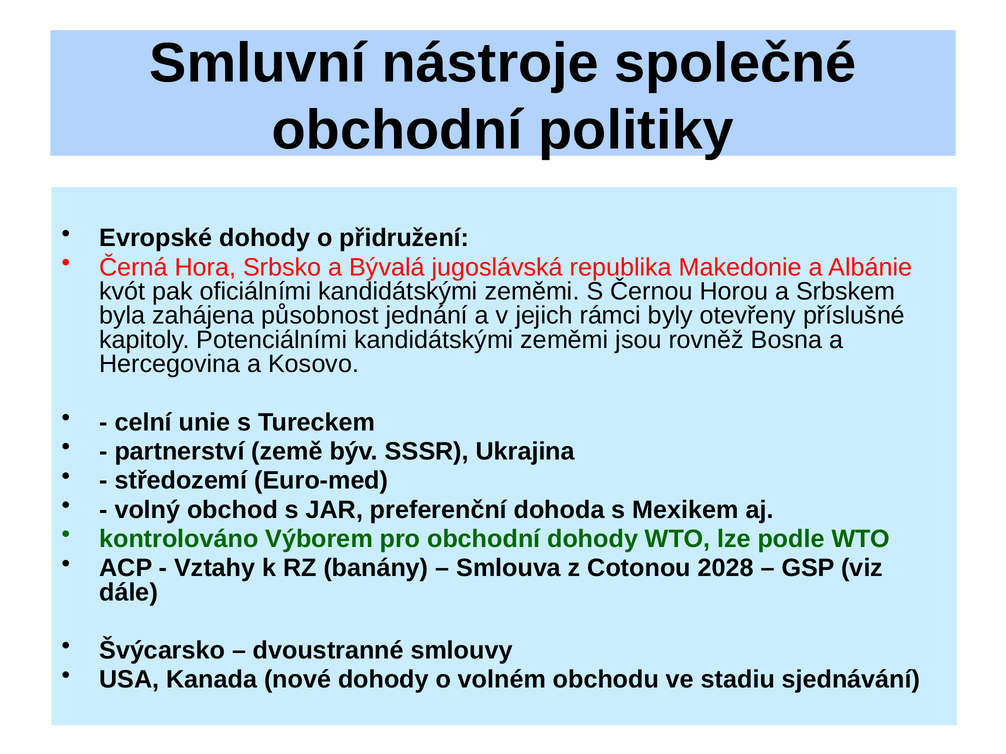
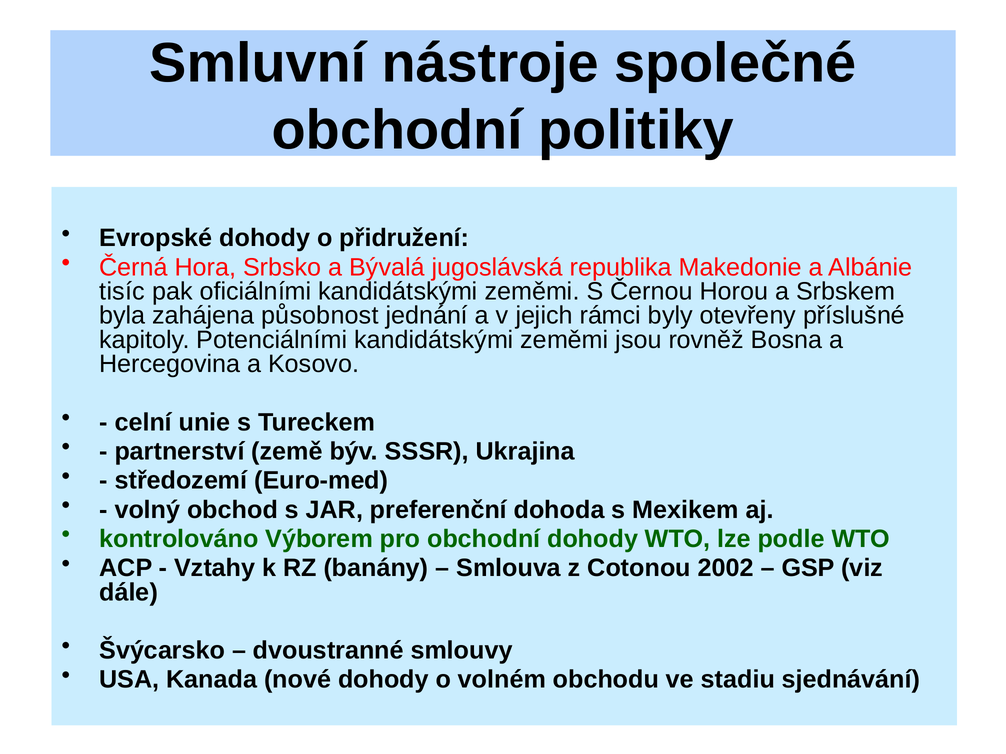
kvót: kvót -> tisíc
2028: 2028 -> 2002
